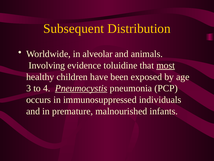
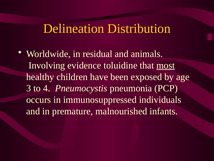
Subsequent: Subsequent -> Delineation
alveolar: alveolar -> residual
Pneumocystis underline: present -> none
